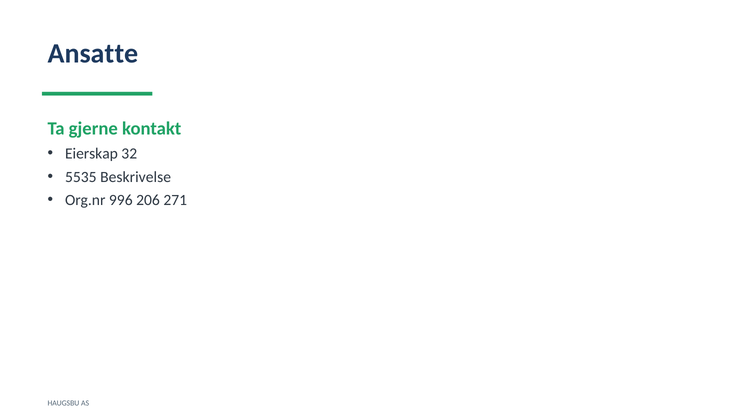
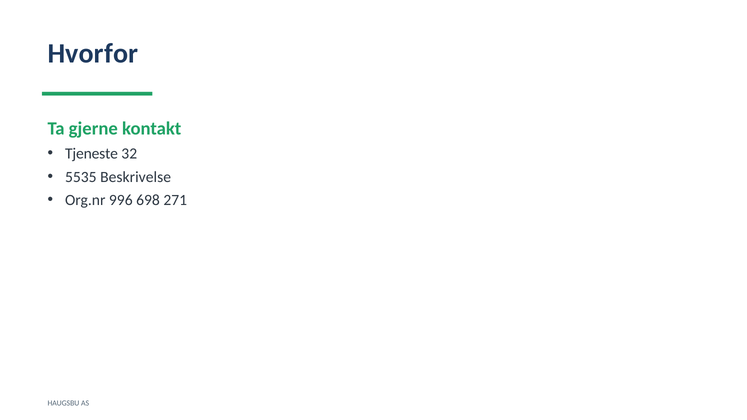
Ansatte: Ansatte -> Hvorfor
Eierskap: Eierskap -> Tjeneste
206: 206 -> 698
